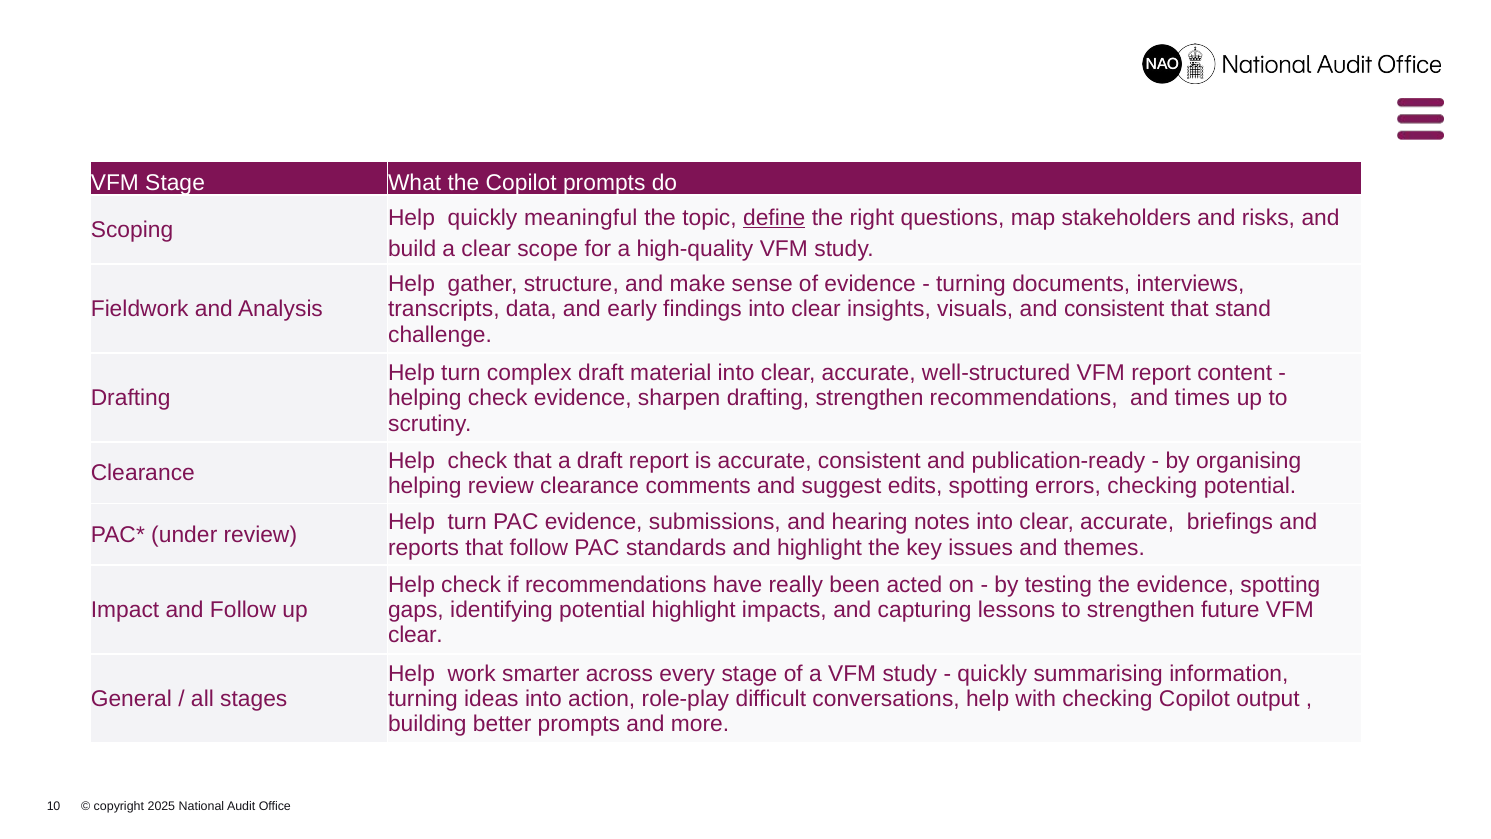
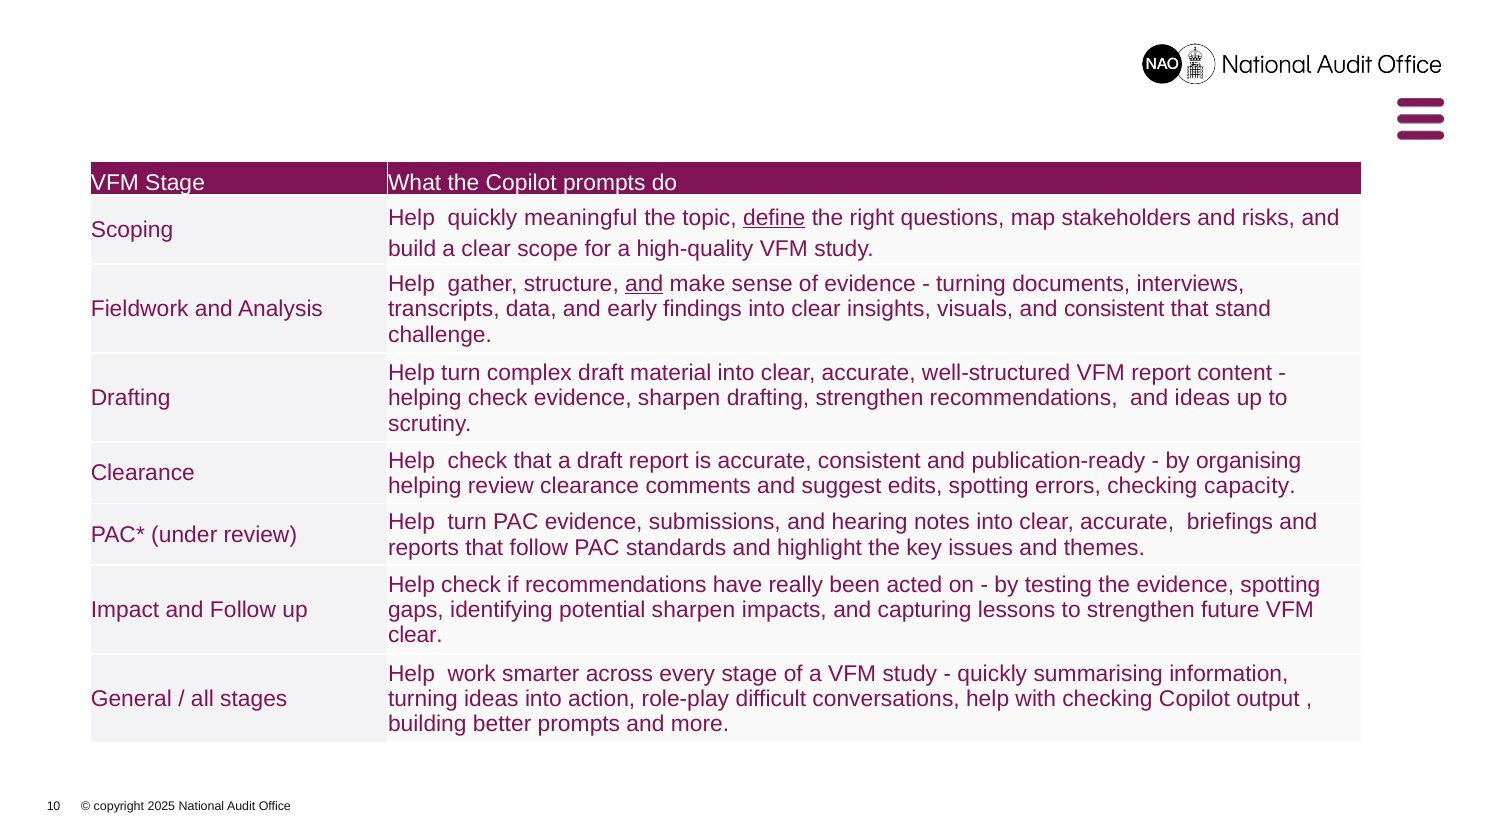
and at (644, 284) underline: none -> present
and times: times -> ideas
checking potential: potential -> capacity
potential highlight: highlight -> sharpen
